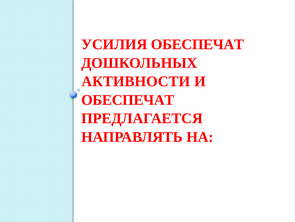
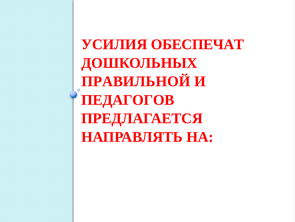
АКТИВНОСТИ: АКТИВНОСТИ -> ПРАВИЛЬНОЙ
ОБЕСПЕЧАТ at (128, 100): ОБЕСПЕЧАТ -> ПЕДАГОГОВ
